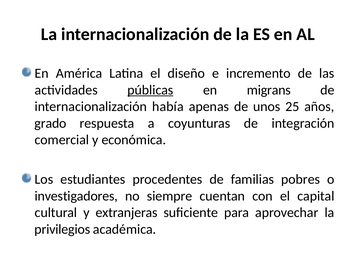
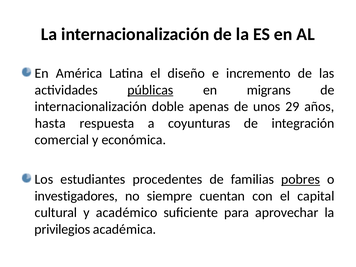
había: había -> doble
25: 25 -> 29
grado: grado -> hasta
pobres underline: none -> present
extranjeras: extranjeras -> académico
